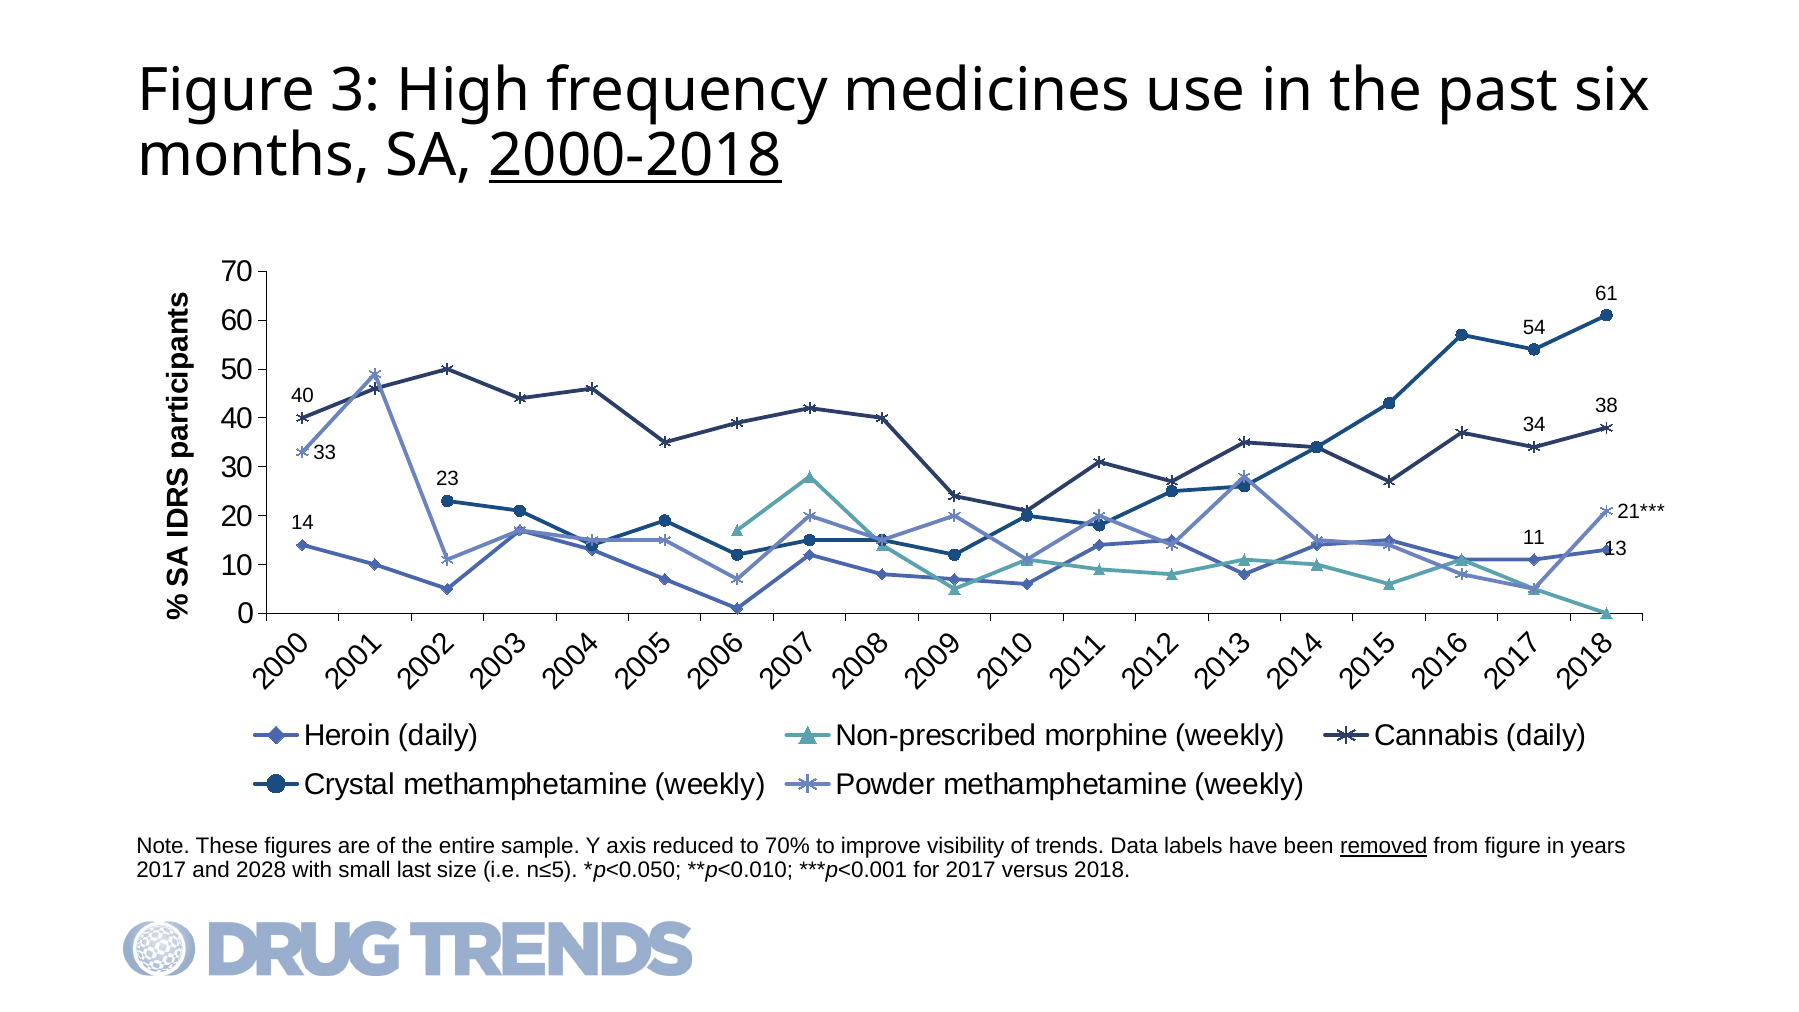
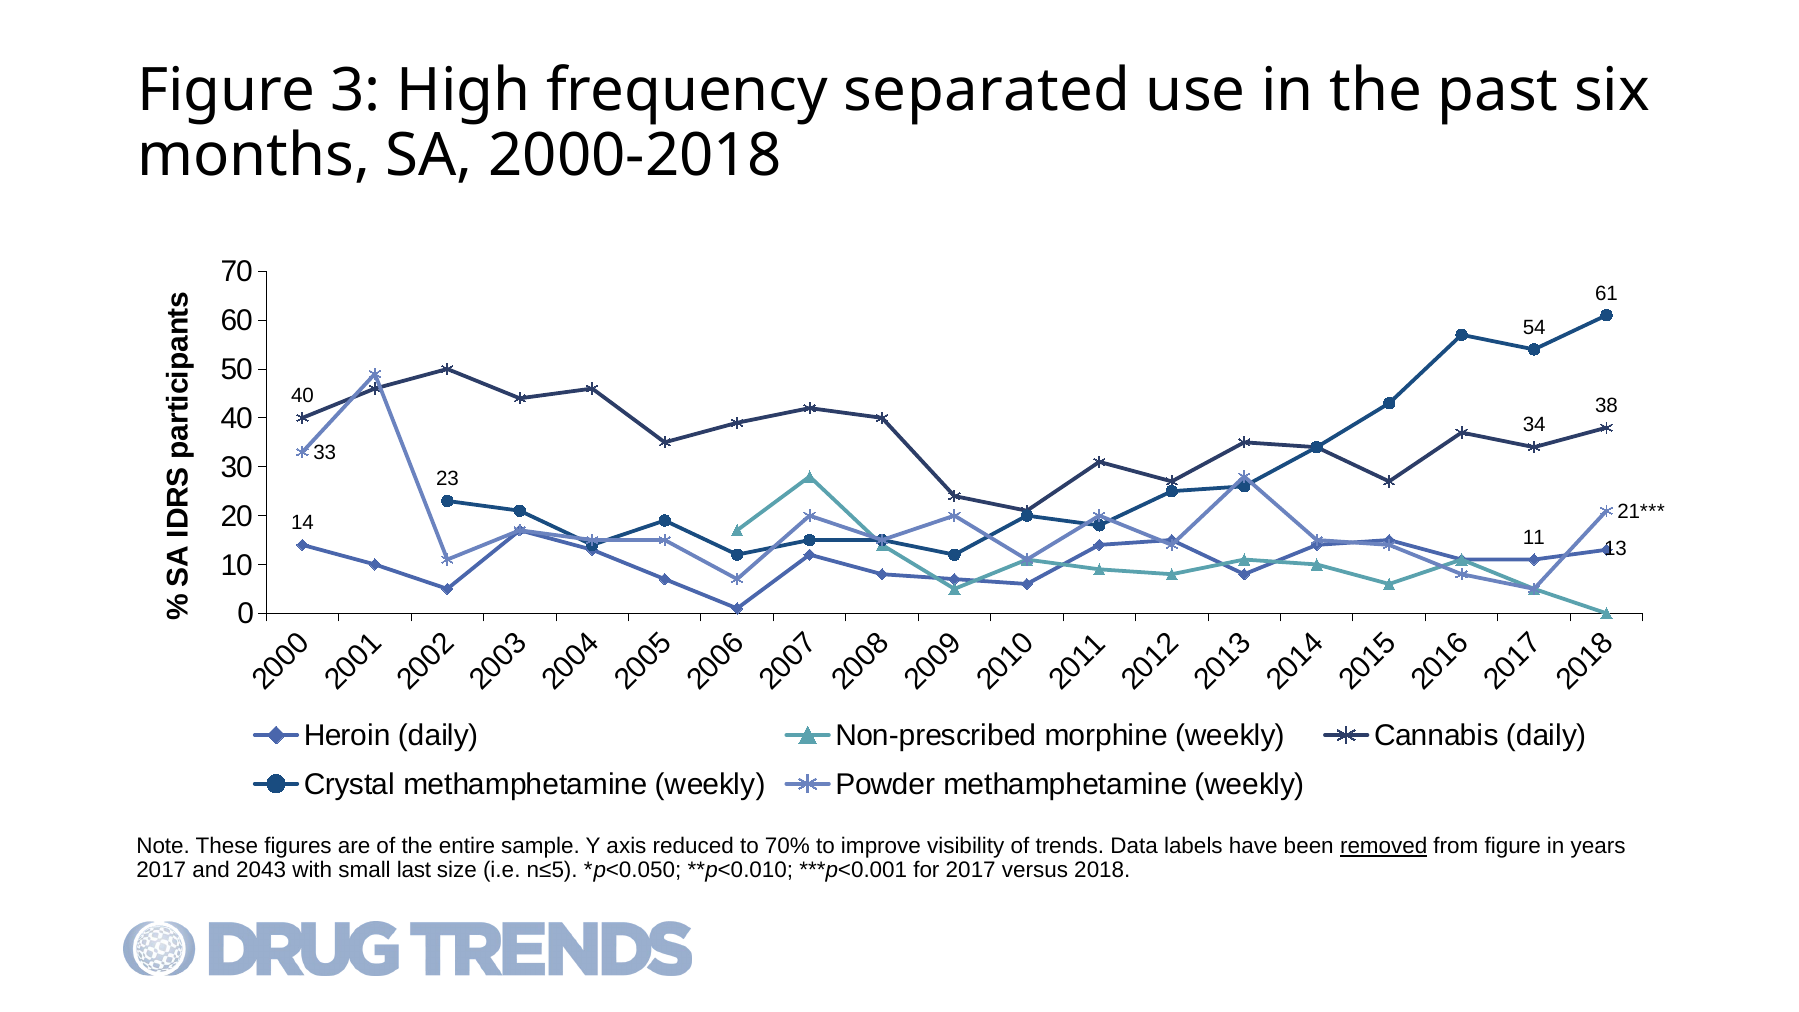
medicines: medicines -> separated
2000-2018 underline: present -> none
2028: 2028 -> 2043
